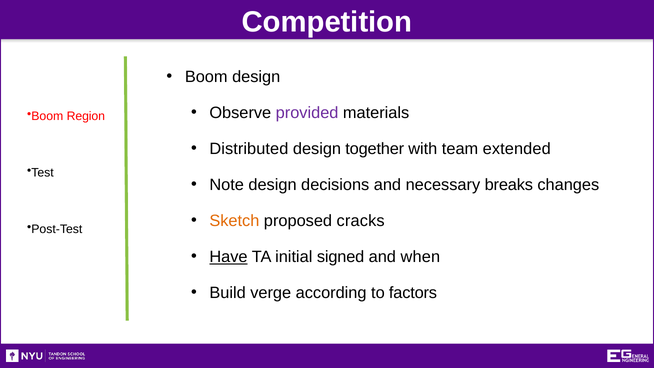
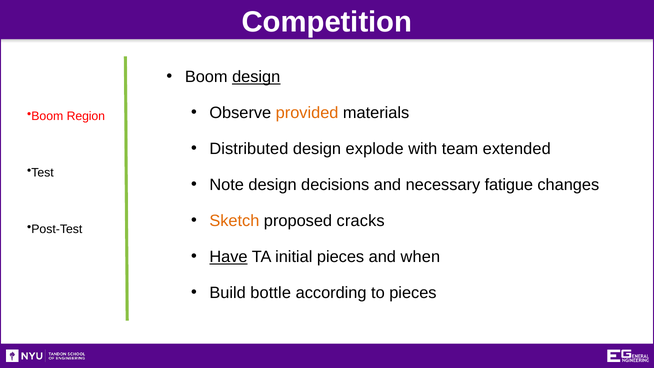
design at (256, 77) underline: none -> present
provided colour: purple -> orange
together: together -> explode
breaks: breaks -> fatigue
initial signed: signed -> pieces
verge: verge -> bottle
to factors: factors -> pieces
